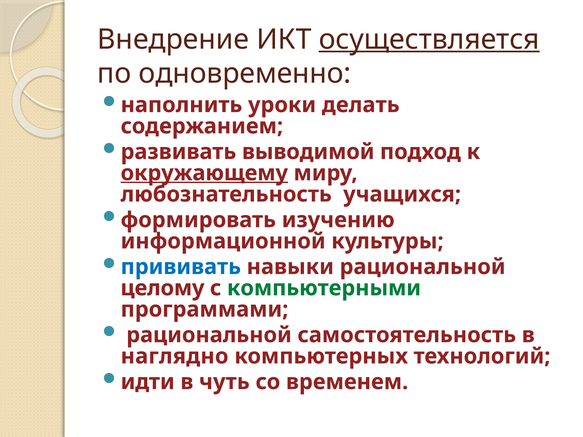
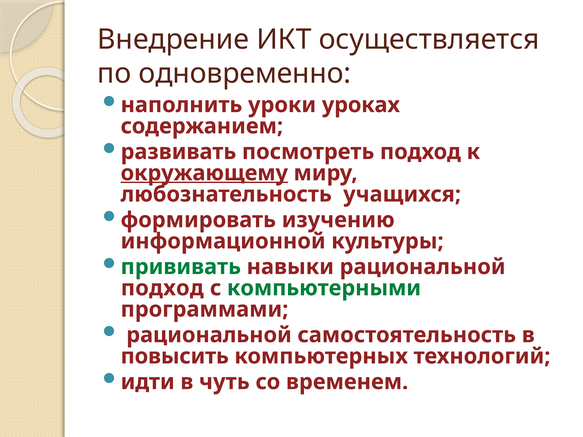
осуществляется underline: present -> none
делать: делать -> уроках
выводимой: выводимой -> посмотреть
прививать colour: blue -> green
целому at (162, 288): целому -> подход
наглядно: наглядно -> повысить
